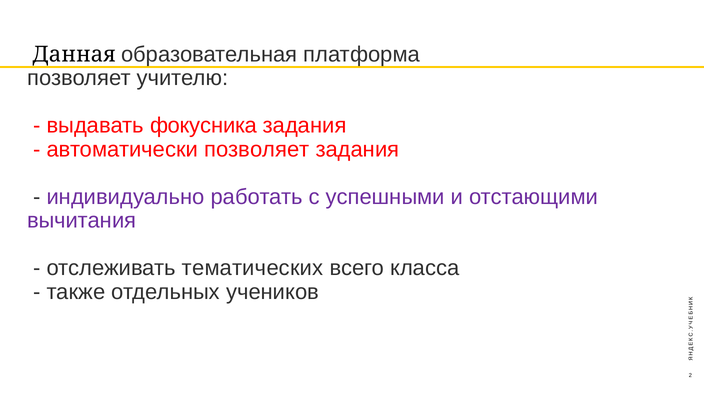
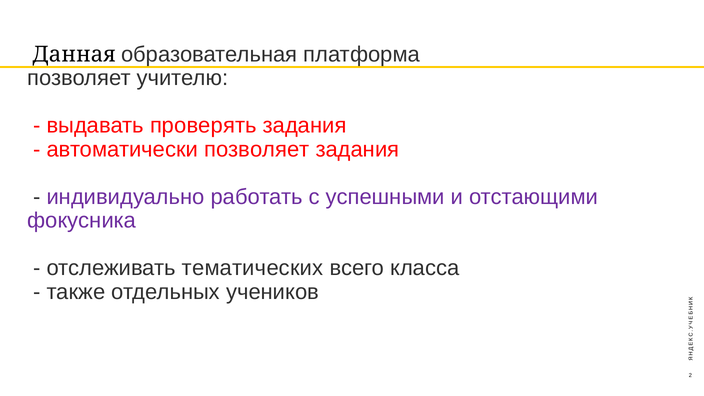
фокусника: фокусника -> проверять
вычитания: вычитания -> фокусника
